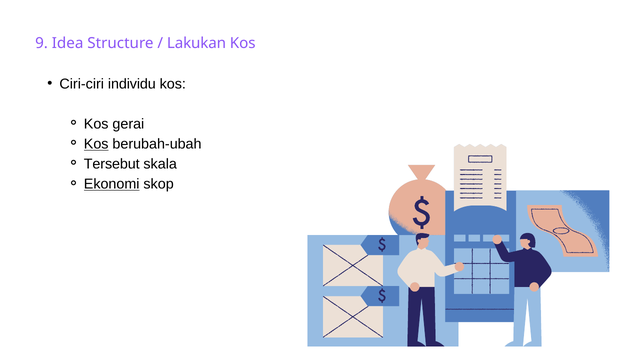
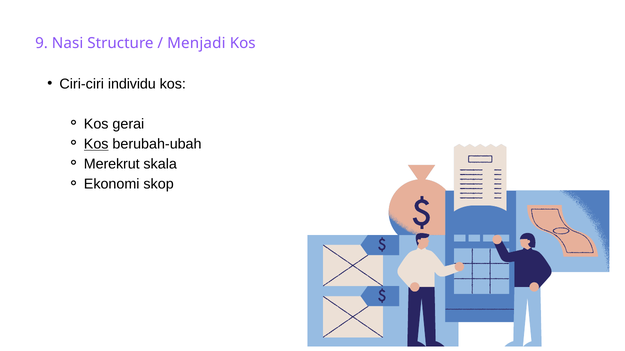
Idea: Idea -> Nasi
Lakukan: Lakukan -> Menjadi
Tersebut: Tersebut -> Merekrut
Ekonomi underline: present -> none
